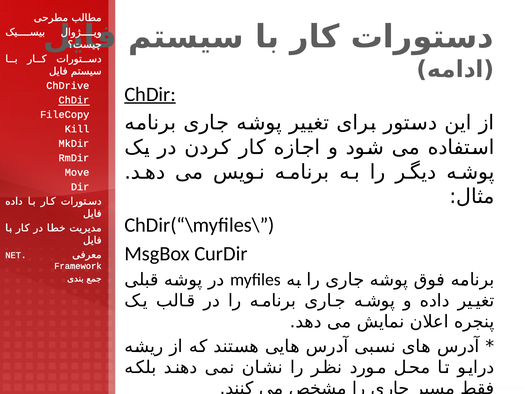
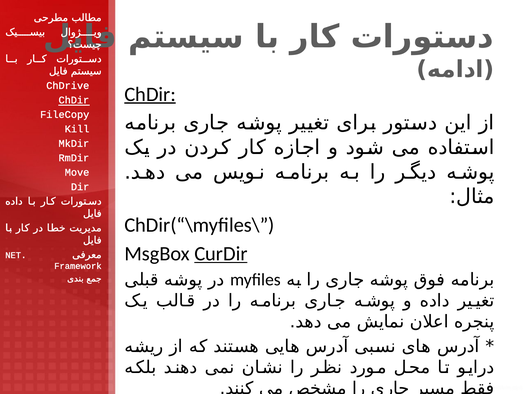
CurDir underline: none -> present
